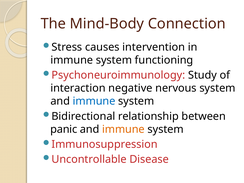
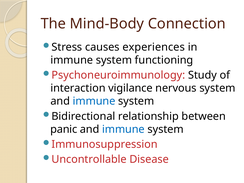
intervention: intervention -> experiences
negative: negative -> vigilance
immune at (123, 129) colour: orange -> blue
